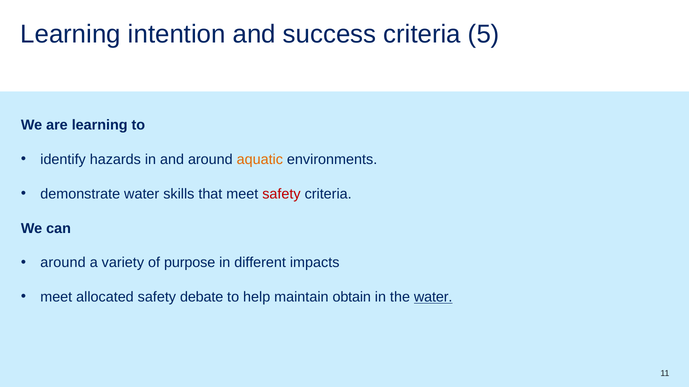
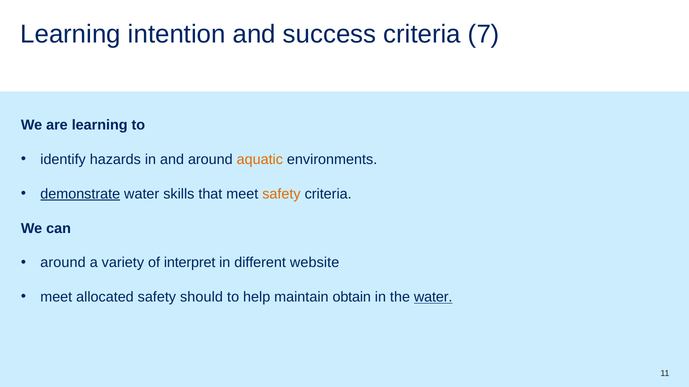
5: 5 -> 7
demonstrate underline: none -> present
safety at (281, 194) colour: red -> orange
purpose: purpose -> interpret
impacts: impacts -> website
debate: debate -> should
